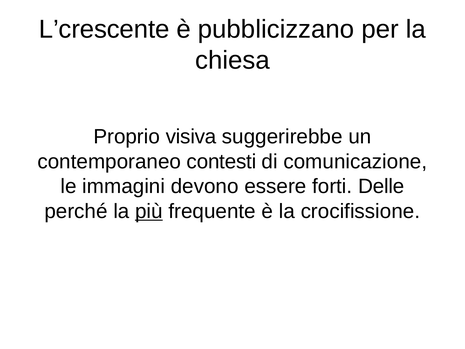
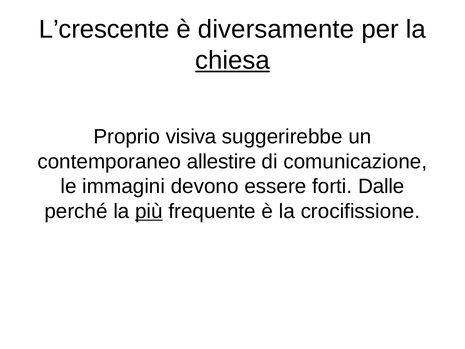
pubblicizzano: pubblicizzano -> diversamente
chiesa underline: none -> present
contesti: contesti -> allestire
Delle: Delle -> Dalle
